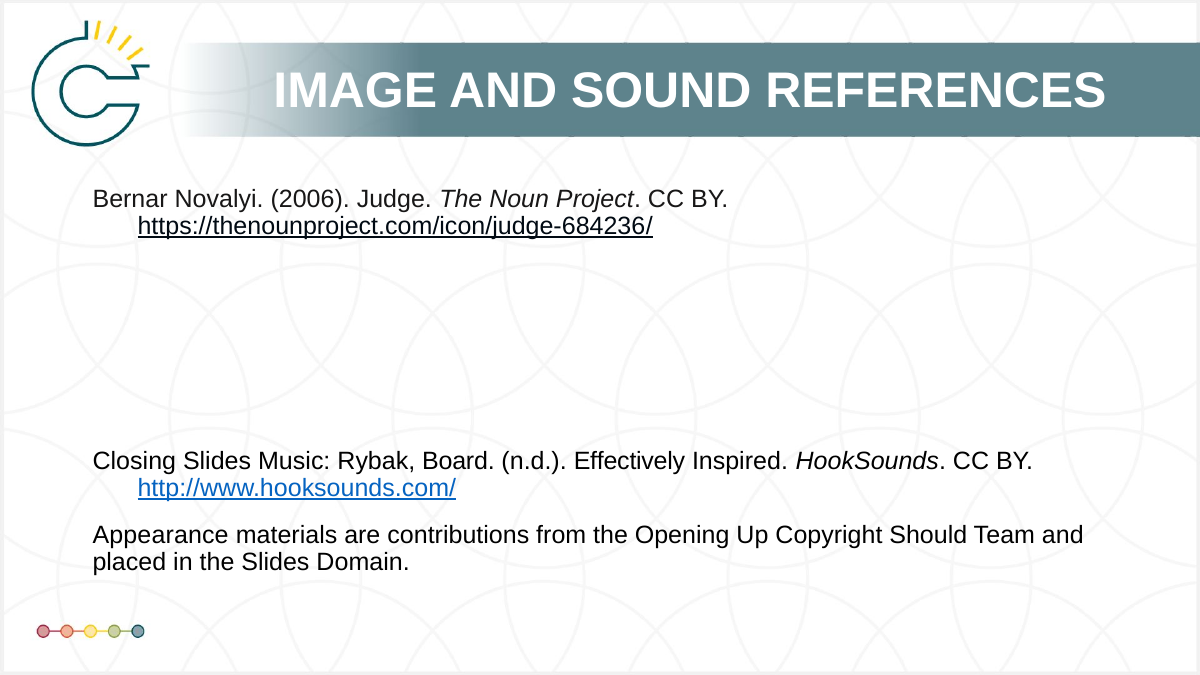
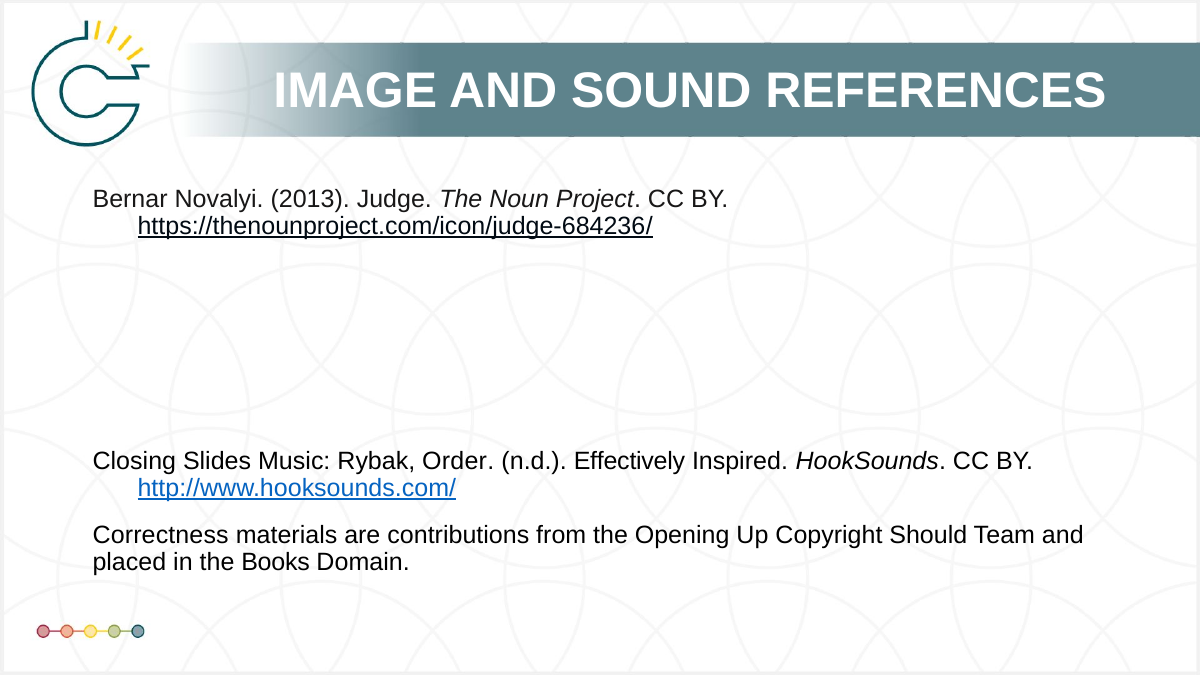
2006: 2006 -> 2013
Board: Board -> Order
Appearance: Appearance -> Correctness
the Slides: Slides -> Books
